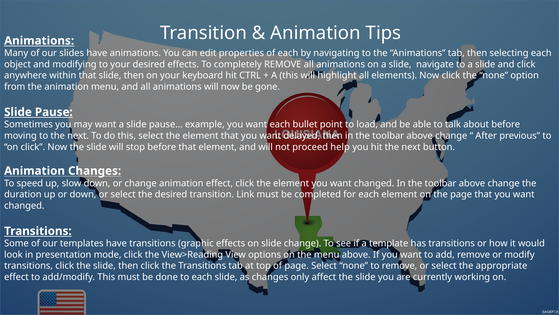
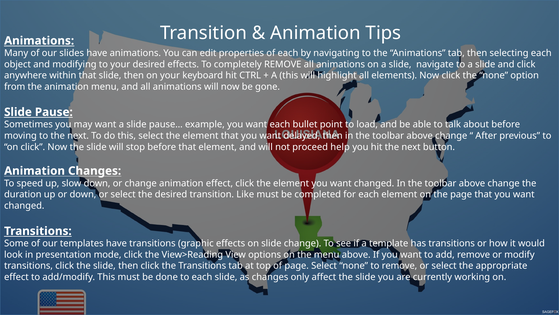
Link: Link -> Like
